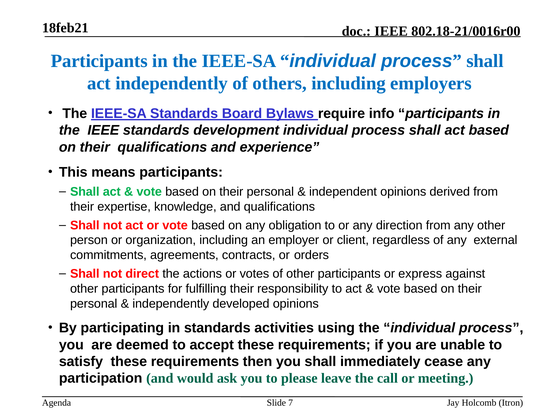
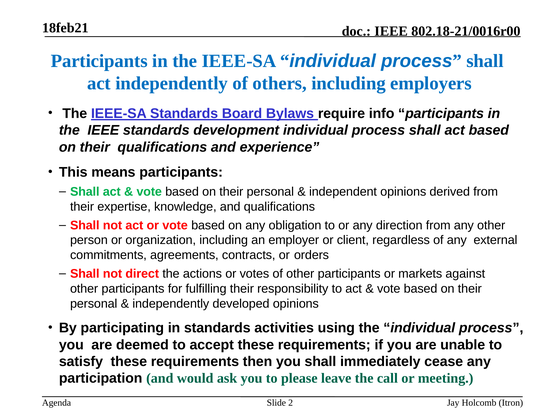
express: express -> markets
7: 7 -> 2
